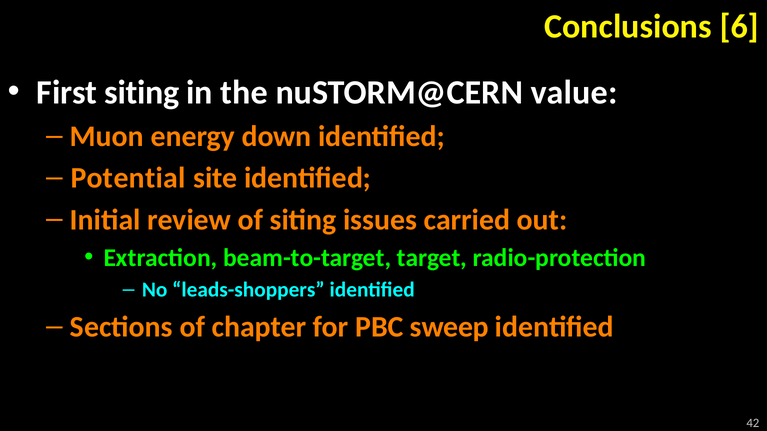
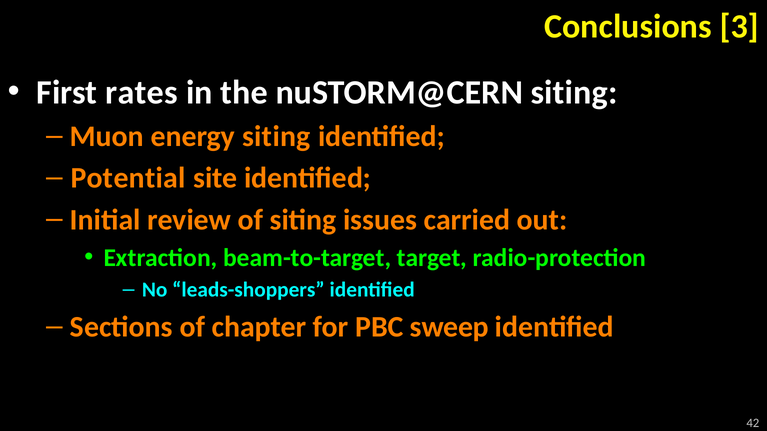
6: 6 -> 3
First siting: siting -> rates
nuSTORM@CERN value: value -> siting
energy down: down -> siting
